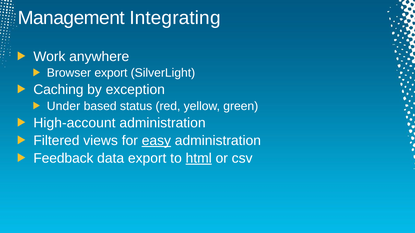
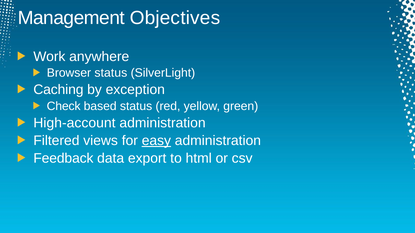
Integrating: Integrating -> Objectives
Browser export: export -> status
Under: Under -> Check
html underline: present -> none
